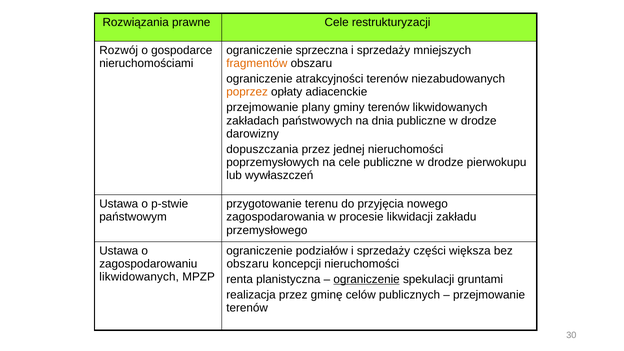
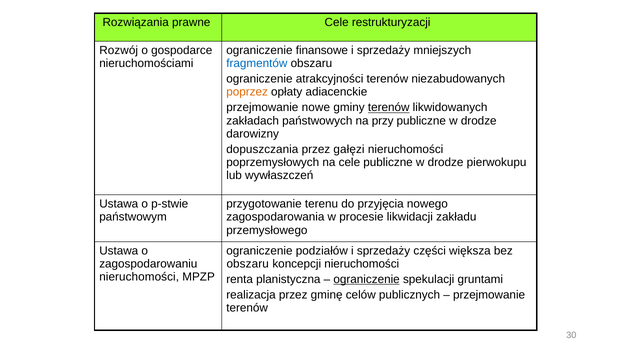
sprzeczna: sprzeczna -> finansowe
fragmentów colour: orange -> blue
plany: plany -> nowe
terenów at (389, 108) underline: none -> present
dnia: dnia -> przy
jednej: jednej -> gałęzi
likwidowanych at (139, 277): likwidowanych -> nieruchomości
